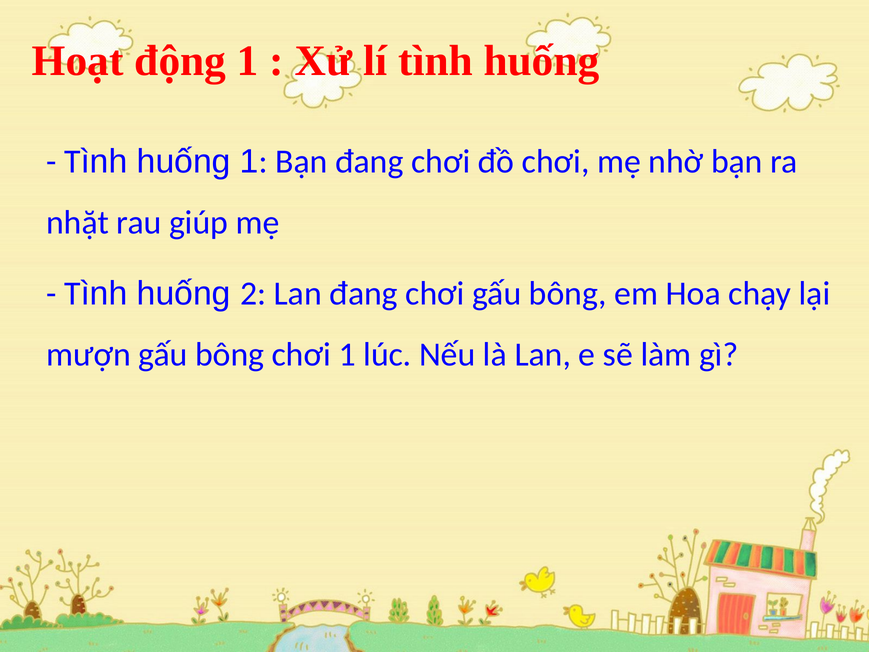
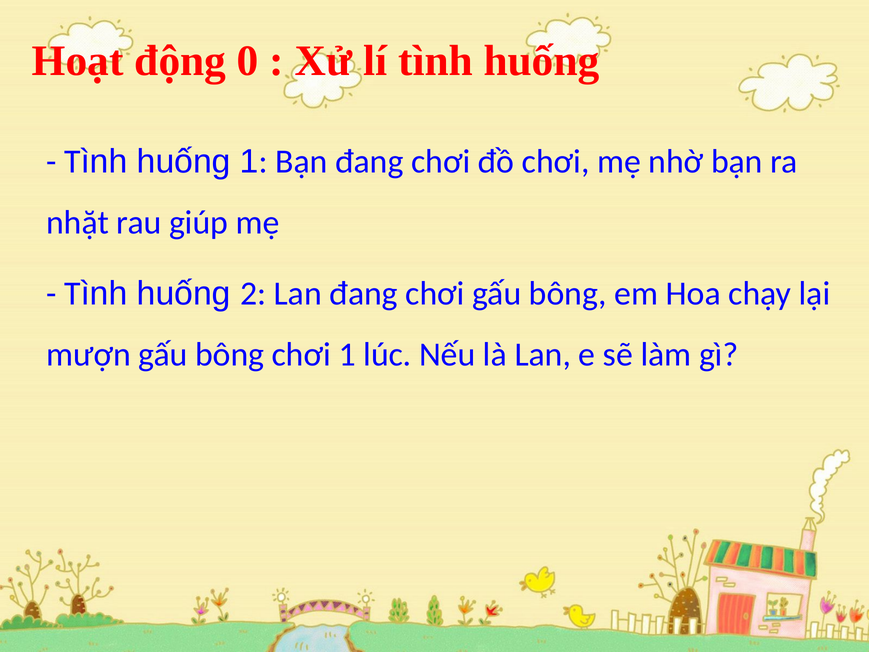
động 1: 1 -> 0
